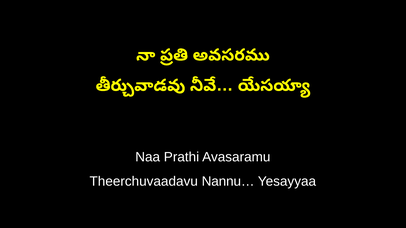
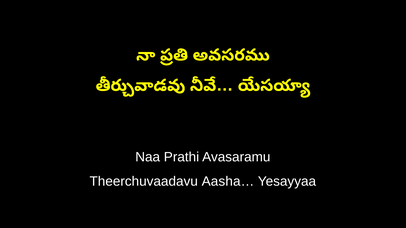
Nannu…: Nannu… -> Aasha…
